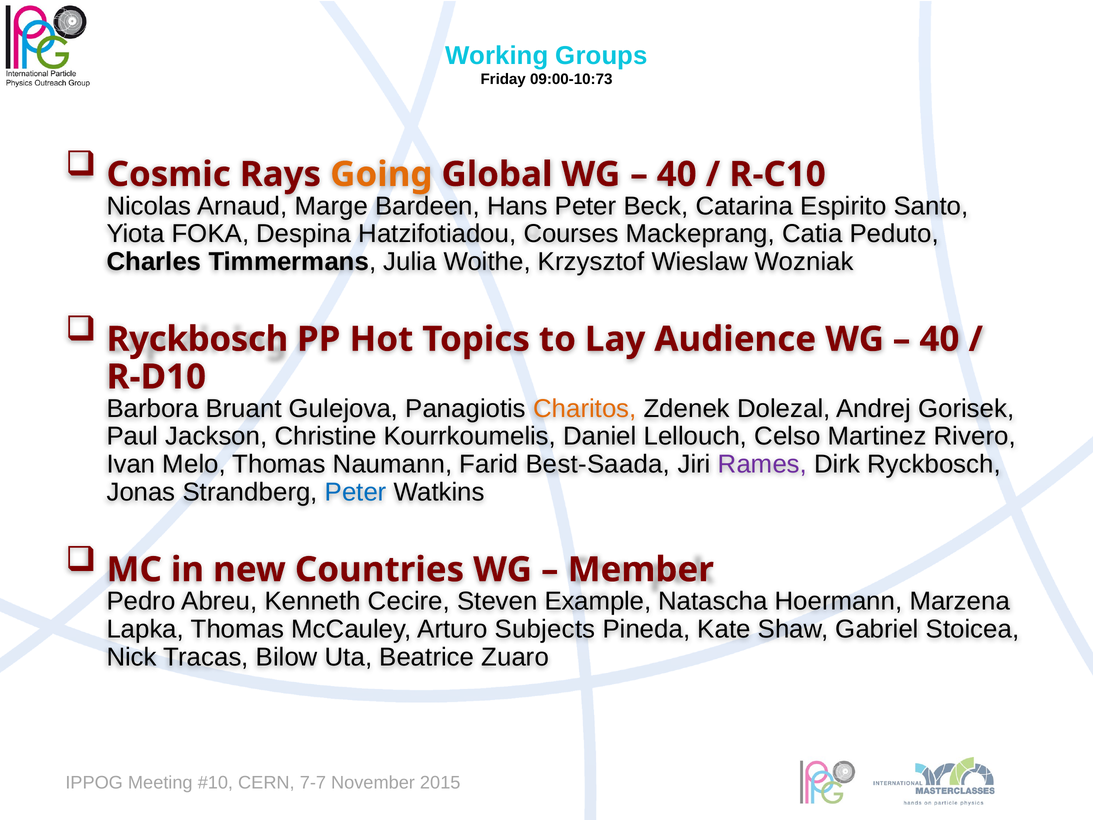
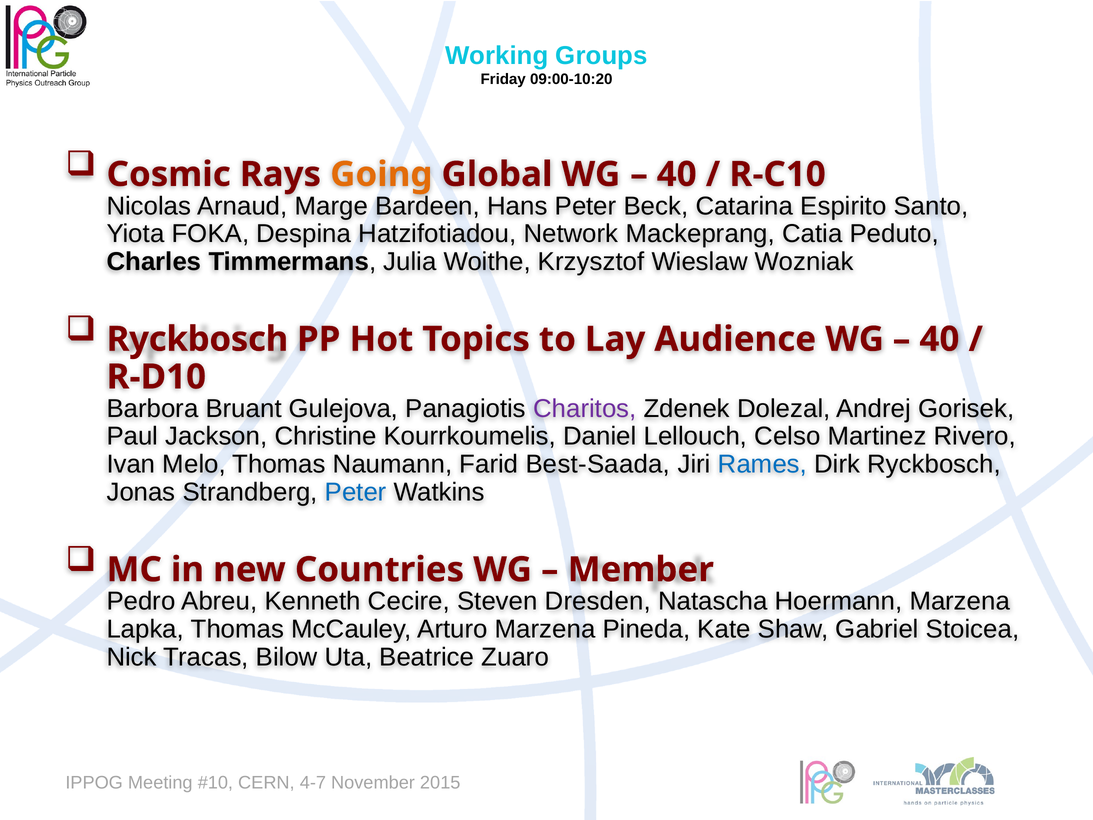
09:00-10:73: 09:00-10:73 -> 09:00-10:20
Courses: Courses -> Network
Charitos colour: orange -> purple
Rames colour: purple -> blue
Example: Example -> Dresden
Arturo Subjects: Subjects -> Marzena
7-7: 7-7 -> 4-7
